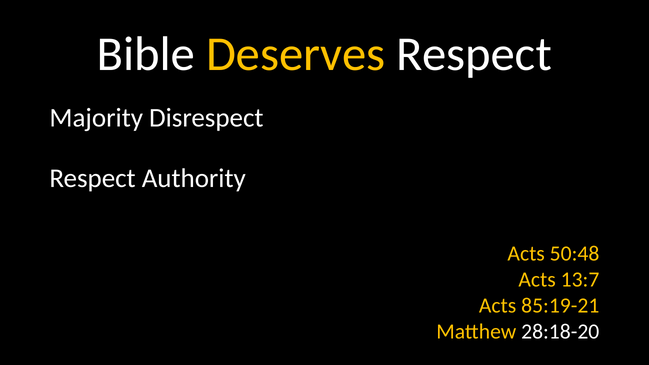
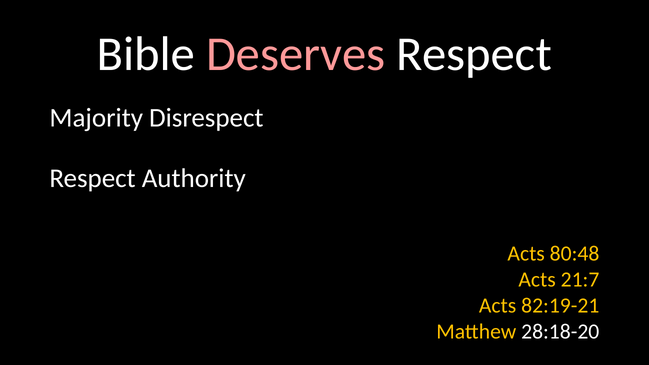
Deserves colour: yellow -> pink
50:48: 50:48 -> 80:48
13:7: 13:7 -> 21:7
85:19-21: 85:19-21 -> 82:19-21
